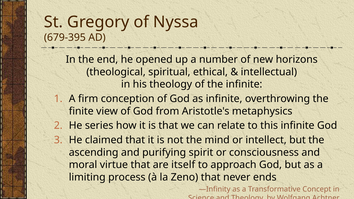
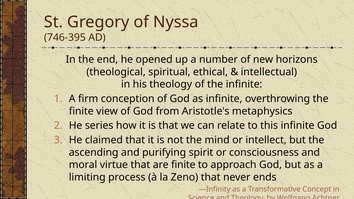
679-395: 679-395 -> 746-395
are itself: itself -> finite
